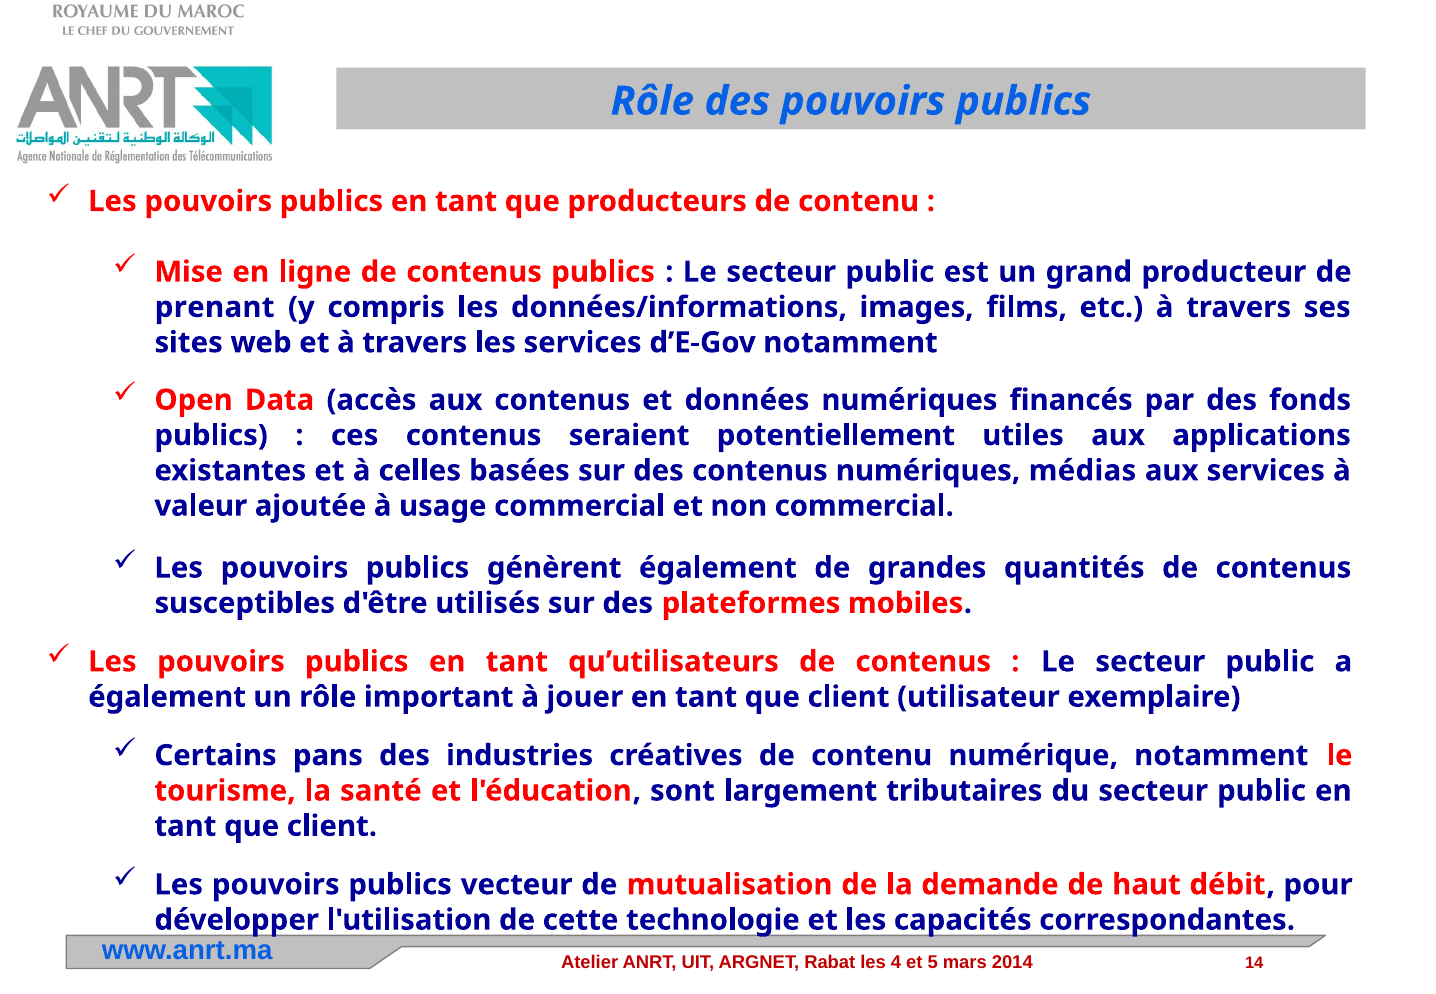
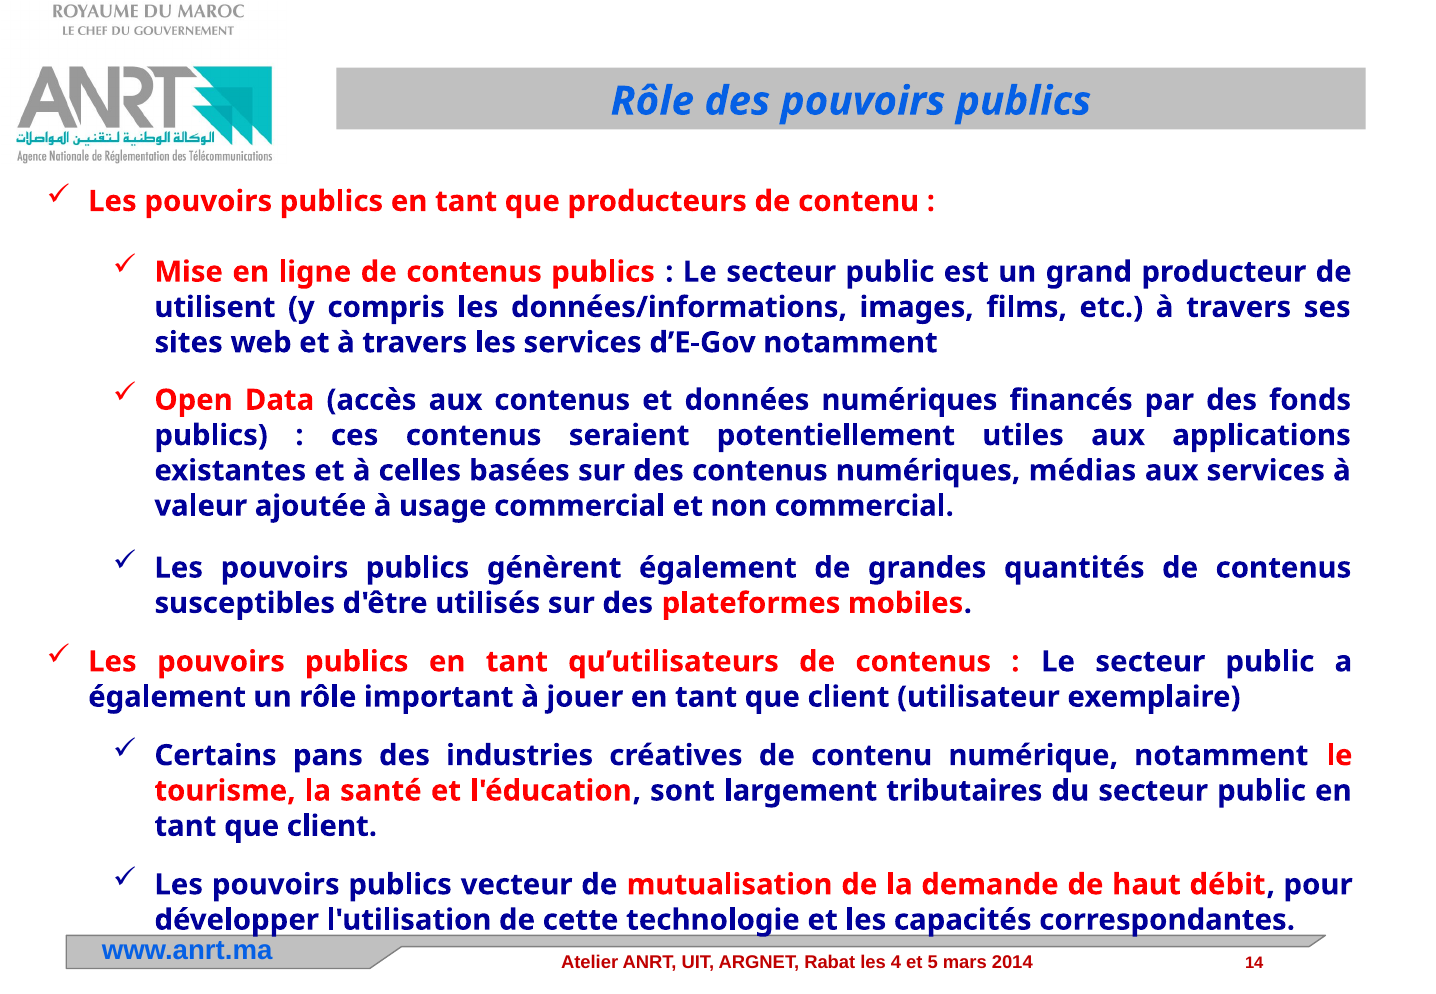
prenant: prenant -> utilisent
